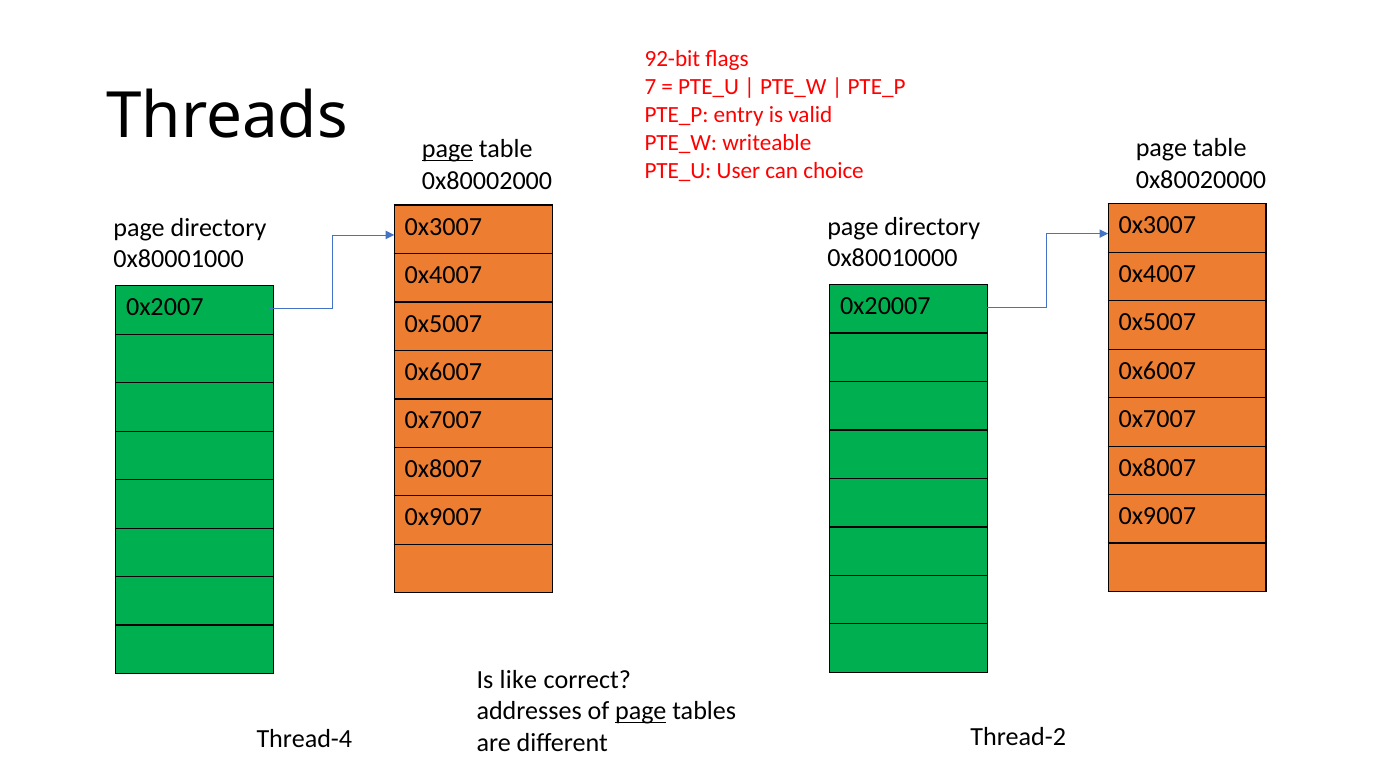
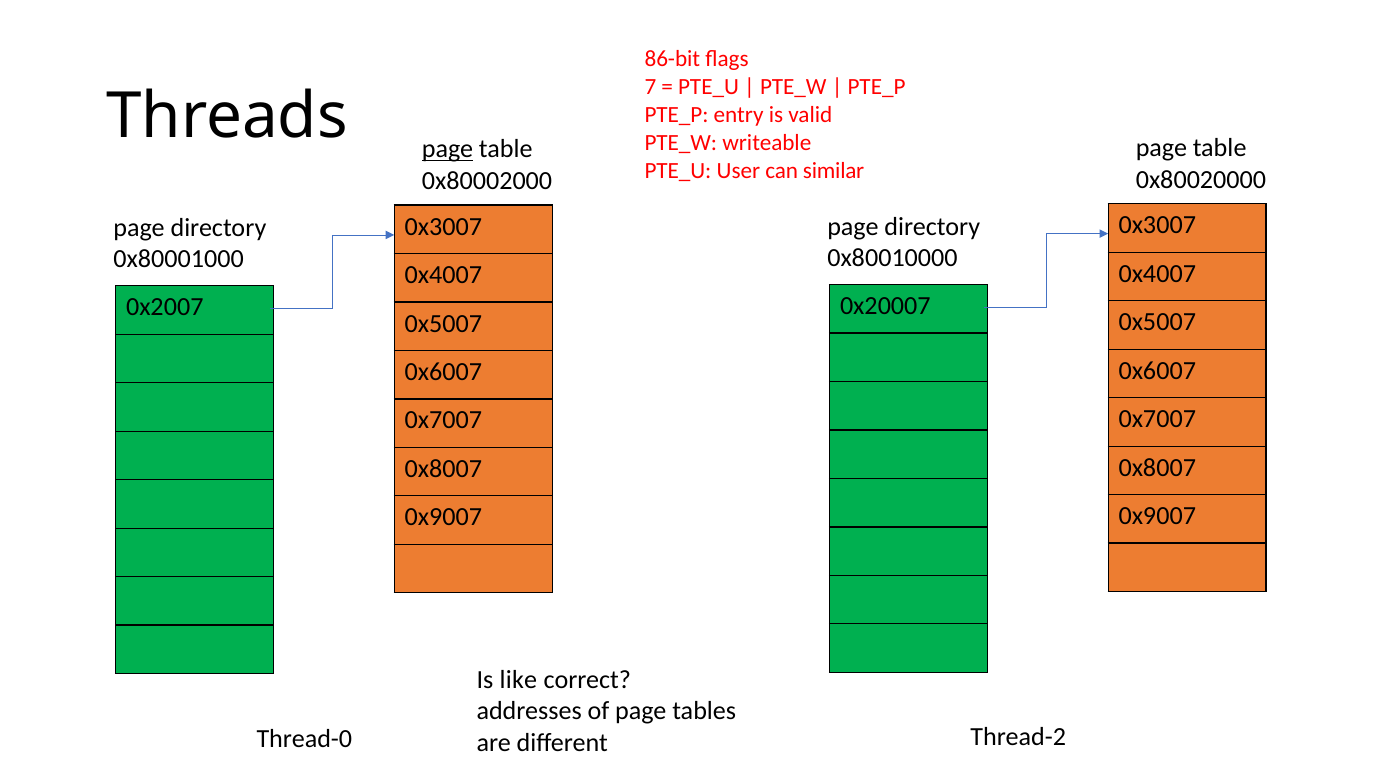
92-bit: 92-bit -> 86-bit
choice: choice -> similar
page at (641, 712) underline: present -> none
Thread-4: Thread-4 -> Thread-0
